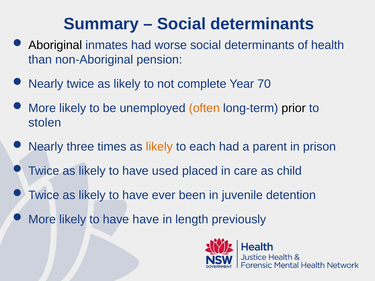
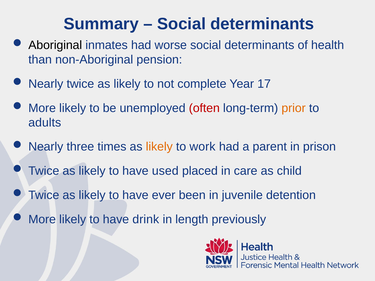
70: 70 -> 17
often colour: orange -> red
prior colour: black -> orange
stolen: stolen -> adults
each: each -> work
have have: have -> drink
